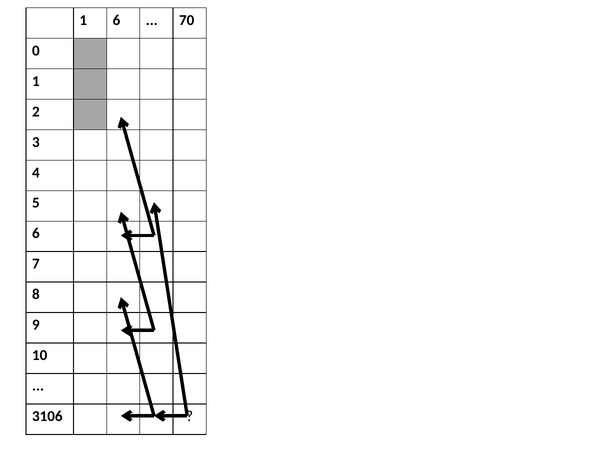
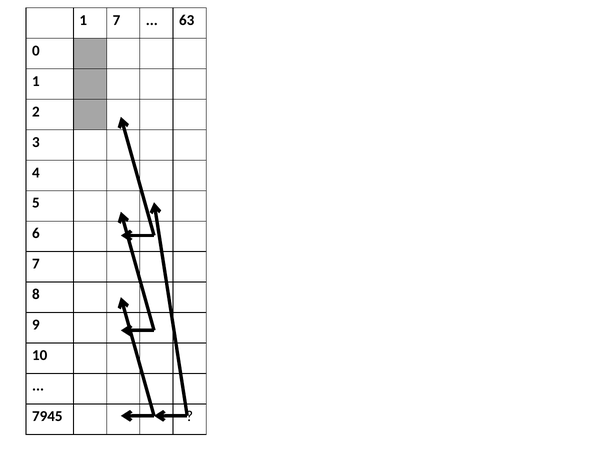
1 6: 6 -> 7
70: 70 -> 63
3106: 3106 -> 7945
